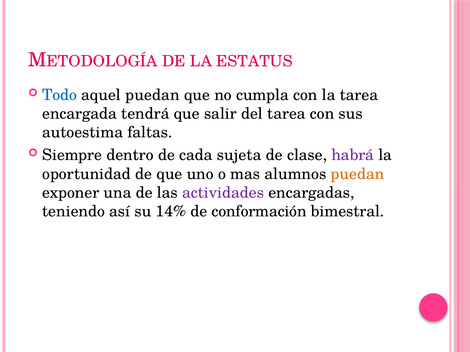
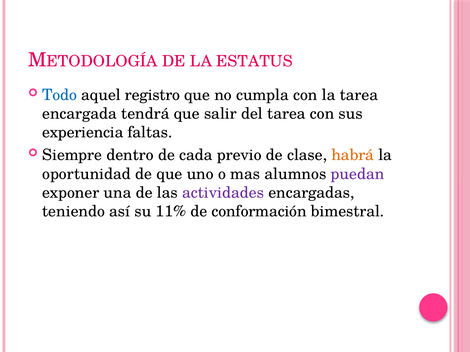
aquel puedan: puedan -> registro
autoestima: autoestima -> experiencia
sujeta: sujeta -> previo
habrá colour: purple -> orange
puedan at (357, 174) colour: orange -> purple
14%: 14% -> 11%
